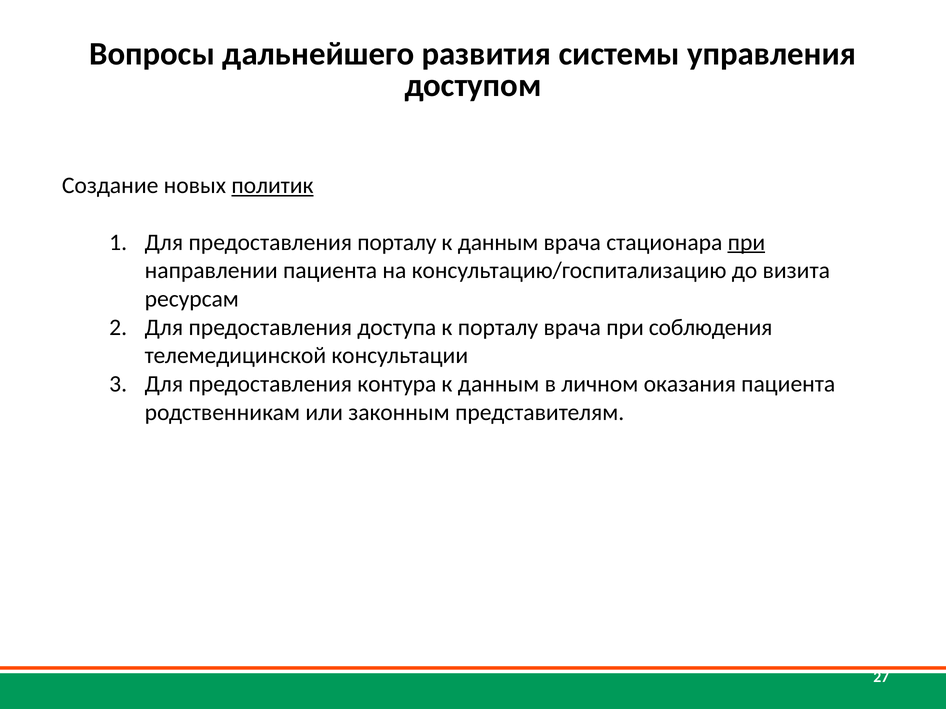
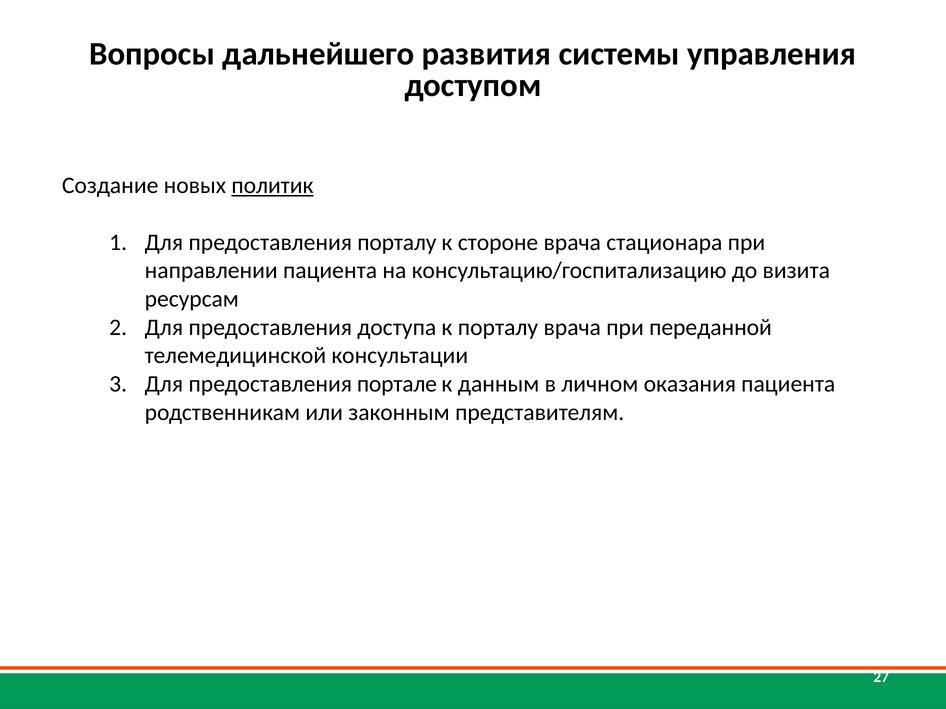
данным at (498, 242): данным -> стороне
при at (746, 242) underline: present -> none
соблюдения: соблюдения -> переданной
контура: контура -> портале
